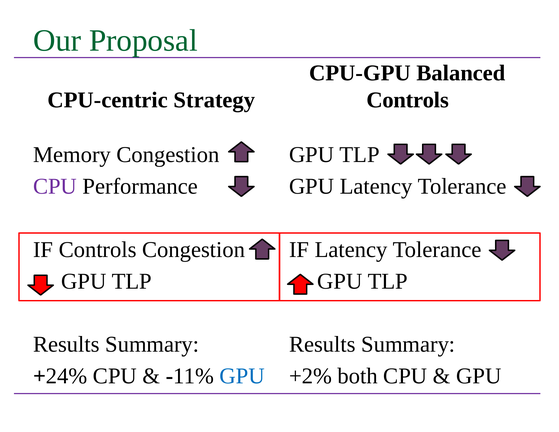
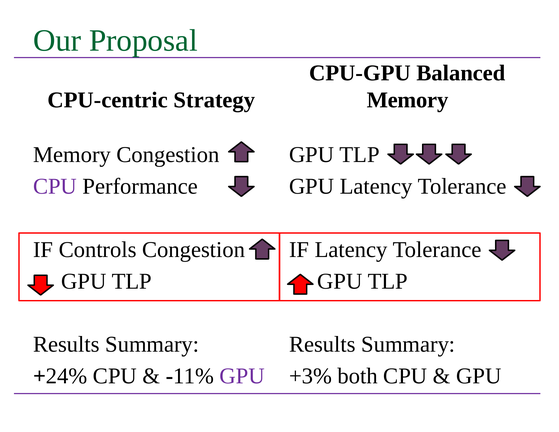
Controls at (408, 100): Controls -> Memory
GPU at (242, 376) colour: blue -> purple
+2%: +2% -> +3%
